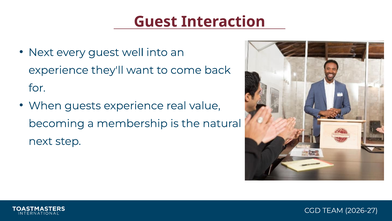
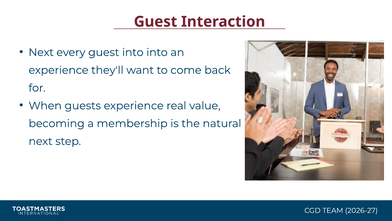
guest well: well -> into
